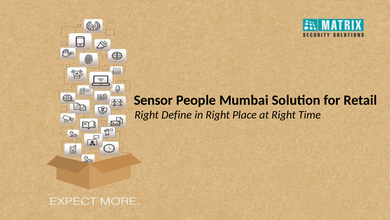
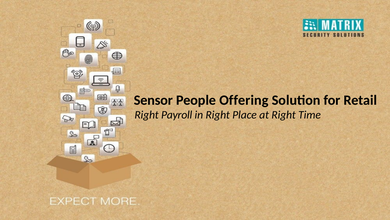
Mumbai: Mumbai -> Offering
Define: Define -> Payroll
